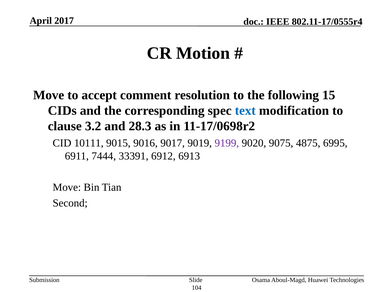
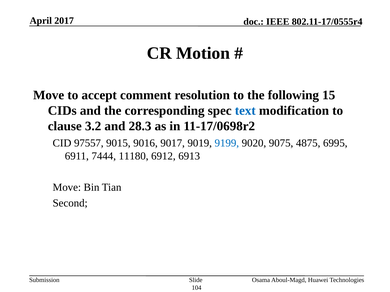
10111: 10111 -> 97557
9199 colour: purple -> blue
33391: 33391 -> 11180
